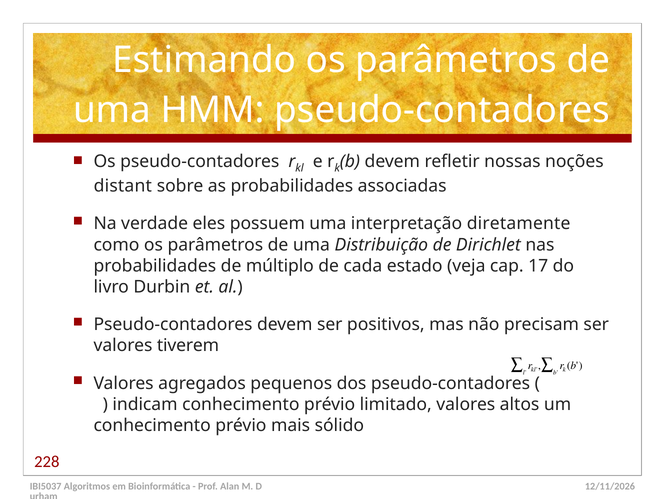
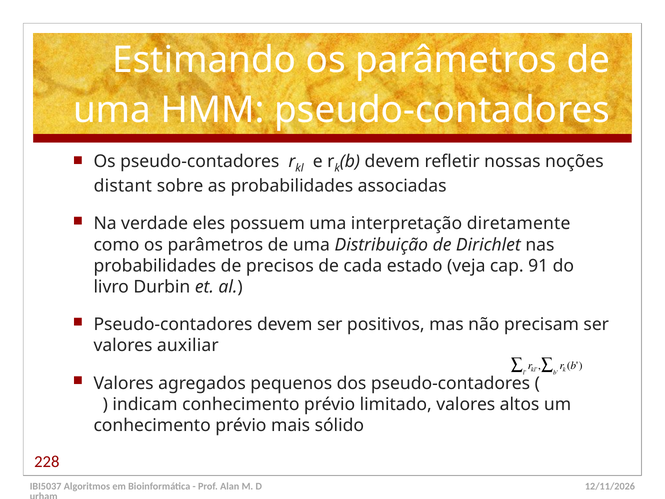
múltiplo: múltiplo -> precisos
17: 17 -> 91
tiverem: tiverem -> auxiliar
